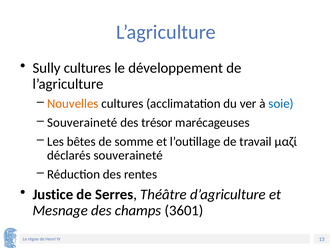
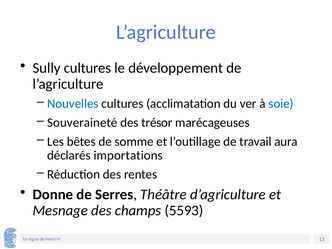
Nouvelles colour: orange -> blue
μαζί: μαζί -> aura
déclarés souveraineté: souveraineté -> importations
Justice: Justice -> Donne
3601: 3601 -> 5593
